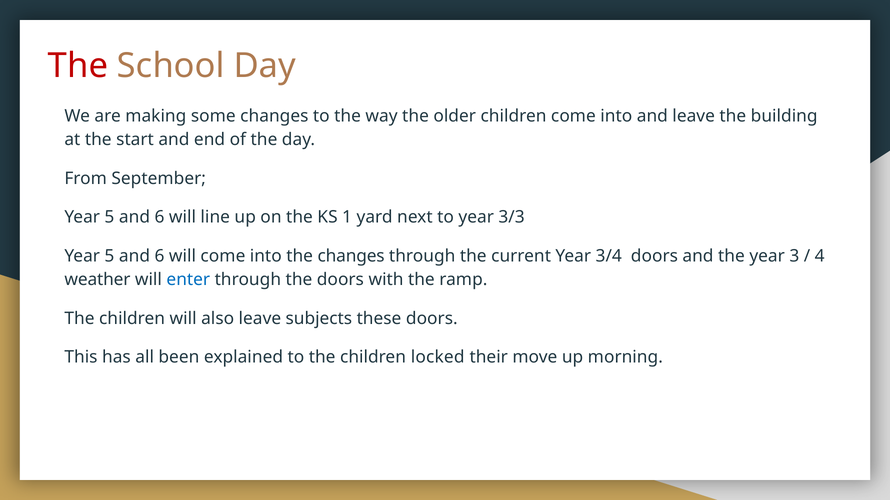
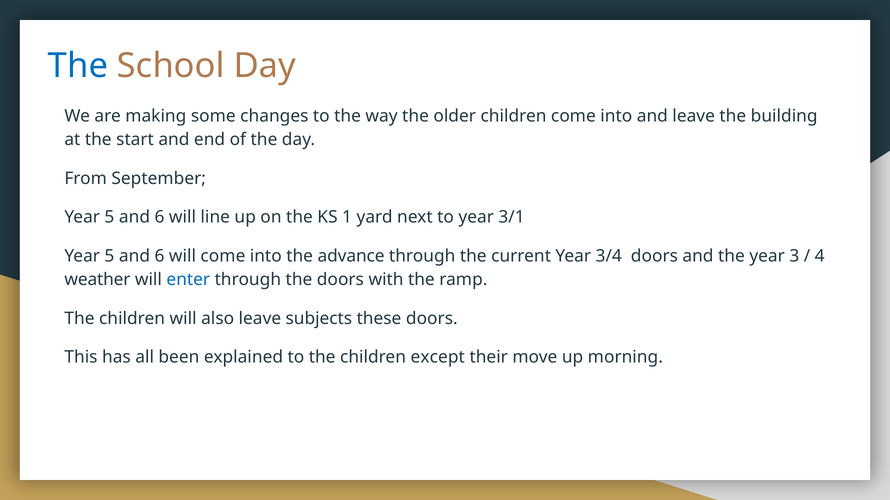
The at (78, 66) colour: red -> blue
3/3: 3/3 -> 3/1
the changes: changes -> advance
locked: locked -> except
